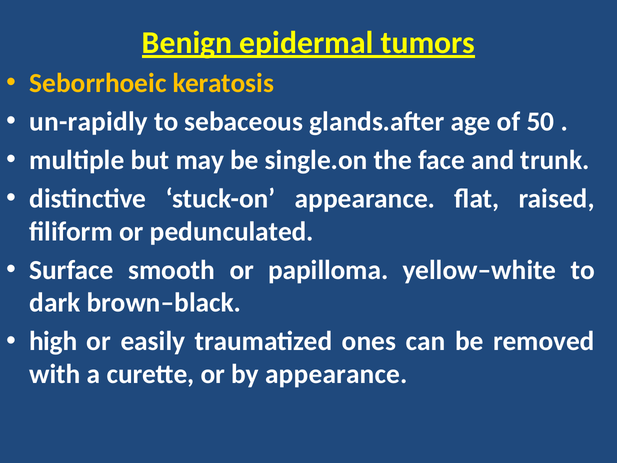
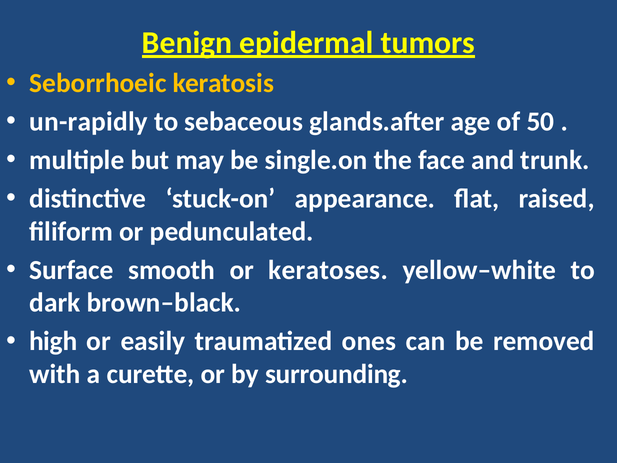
papilloma: papilloma -> keratoses
by appearance: appearance -> surrounding
